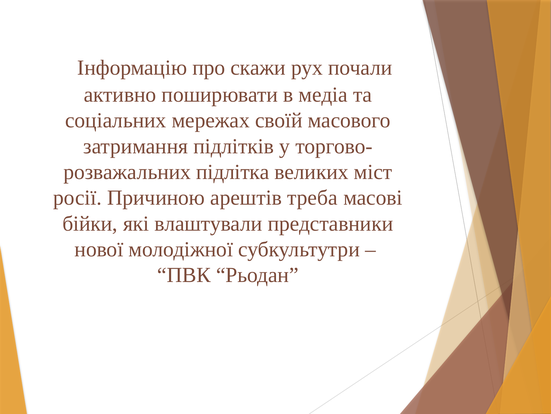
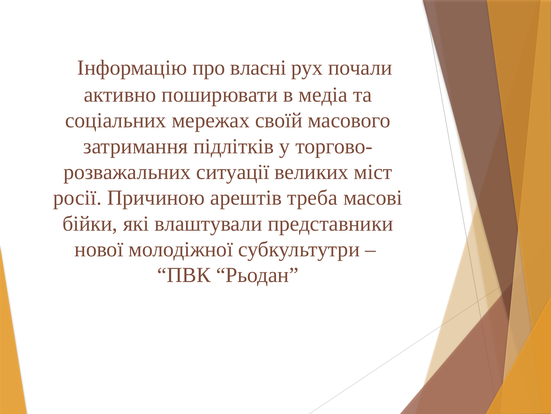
скажи: скажи -> власні
підлітка: підлітка -> ситуації
